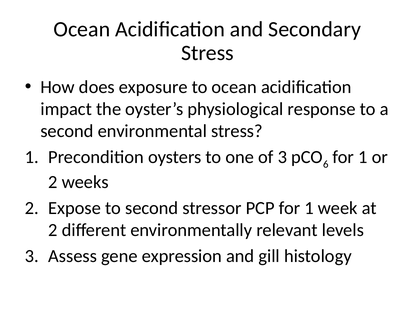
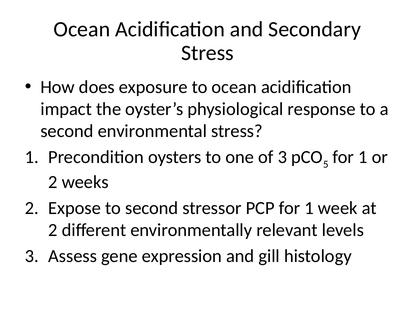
6: 6 -> 5
